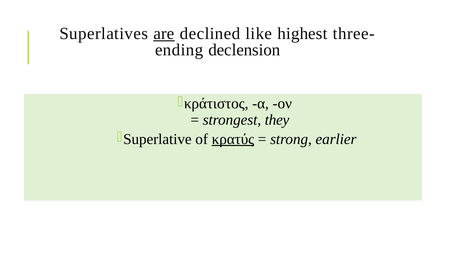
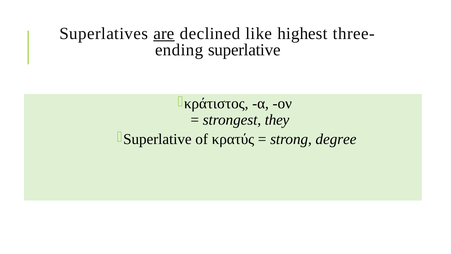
declension: declension -> superlative
κρατύς underline: present -> none
earlier: earlier -> degree
